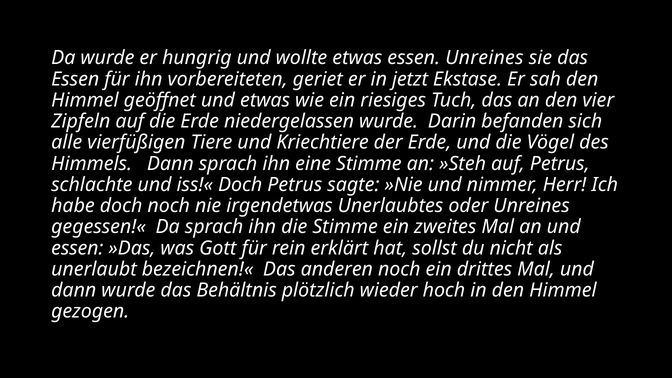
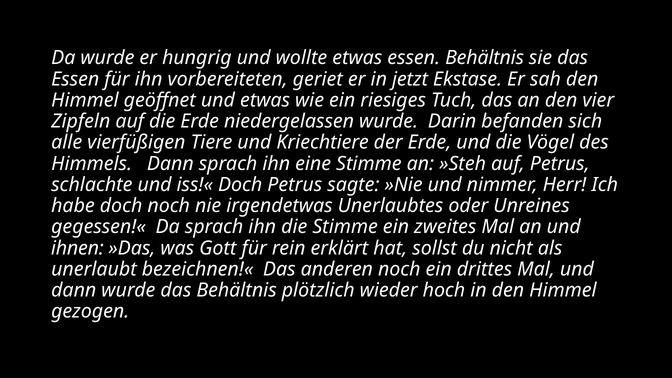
essen Unreines: Unreines -> Behältnis
essen at (77, 248): essen -> ihnen
